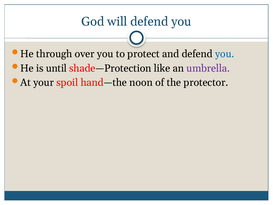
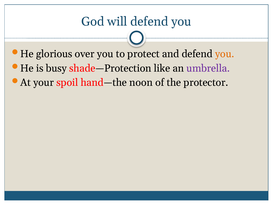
through: through -> glorious
you at (225, 54) colour: blue -> orange
until: until -> busy
